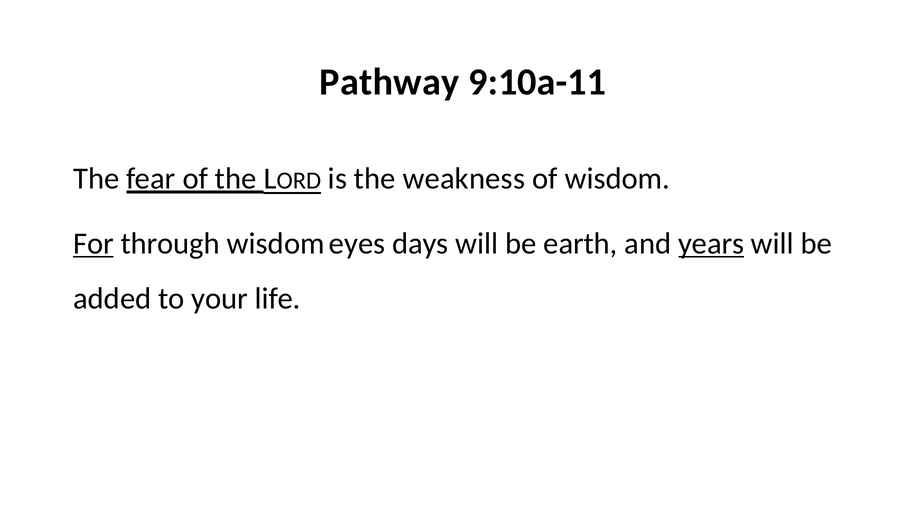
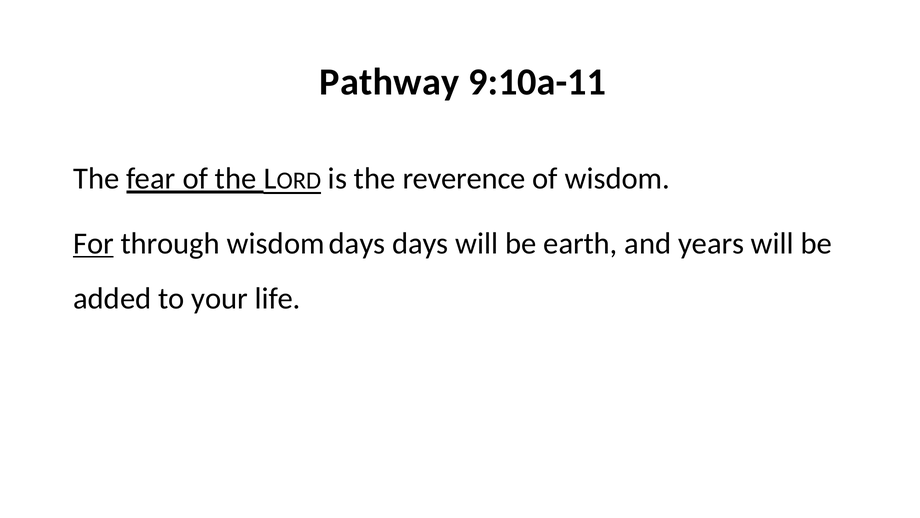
weakness: weakness -> reverence
wisdom eyes: eyes -> days
years underline: present -> none
